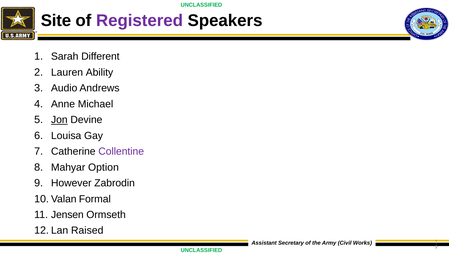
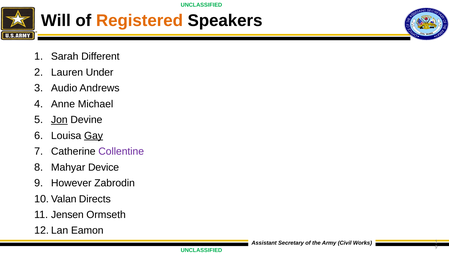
Site: Site -> Will
Registered colour: purple -> orange
Ability: Ability -> Under
Gay underline: none -> present
Option: Option -> Device
Formal: Formal -> Directs
Raised: Raised -> Eamon
